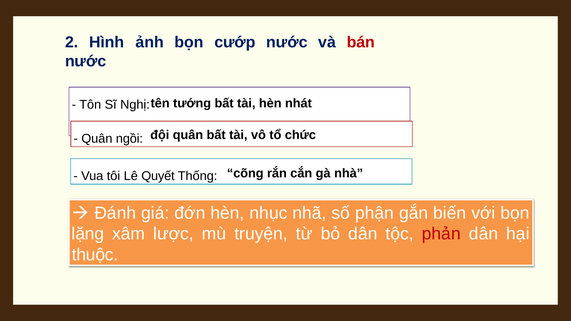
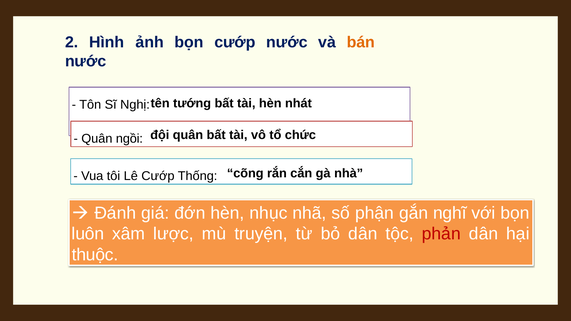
bán colour: red -> orange
Lê Quyết: Quyết -> Cướp
biến: biến -> nghĩ
lặng: lặng -> luôn
